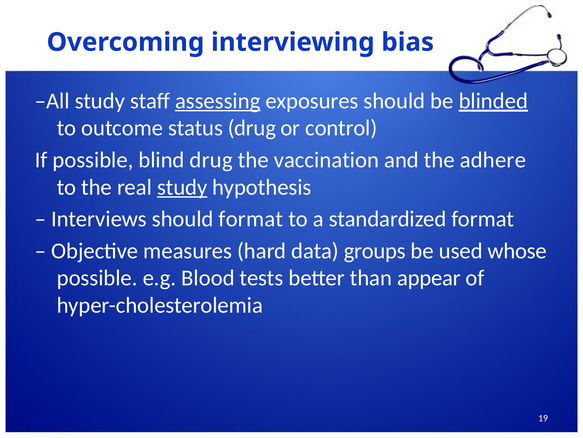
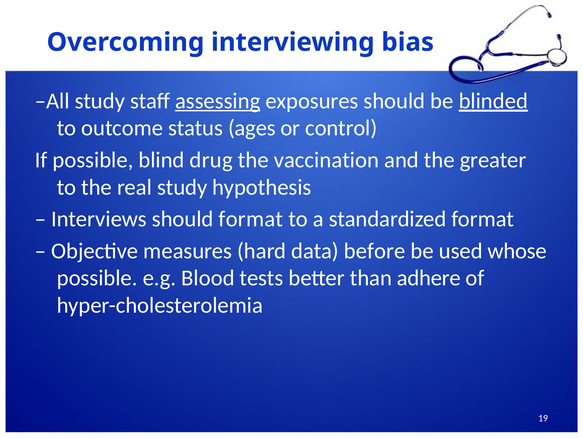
status drug: drug -> ages
adhere: adhere -> greater
study at (182, 187) underline: present -> none
groups: groups -> before
appear: appear -> adhere
